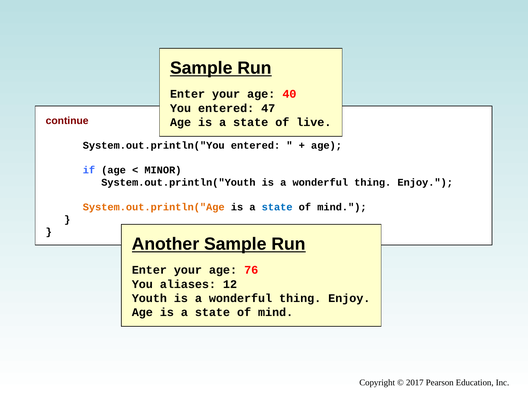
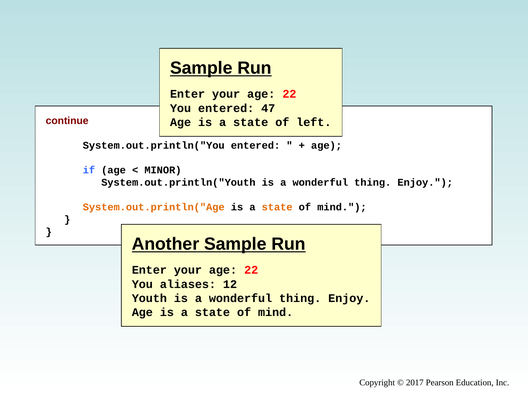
40 at (289, 94): 40 -> 22
live: live -> left
state at (277, 207) colour: blue -> orange
76 at (251, 270): 76 -> 22
